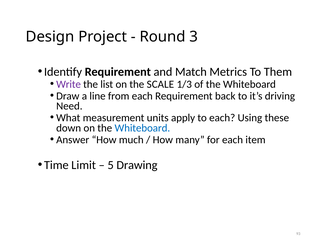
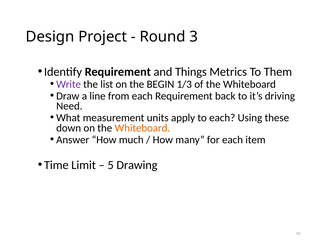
Match: Match -> Things
SCALE: SCALE -> BEGIN
Whiteboard at (142, 128) colour: blue -> orange
